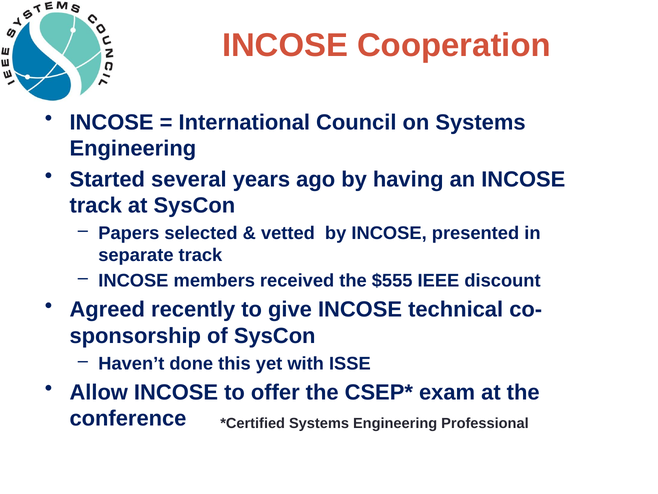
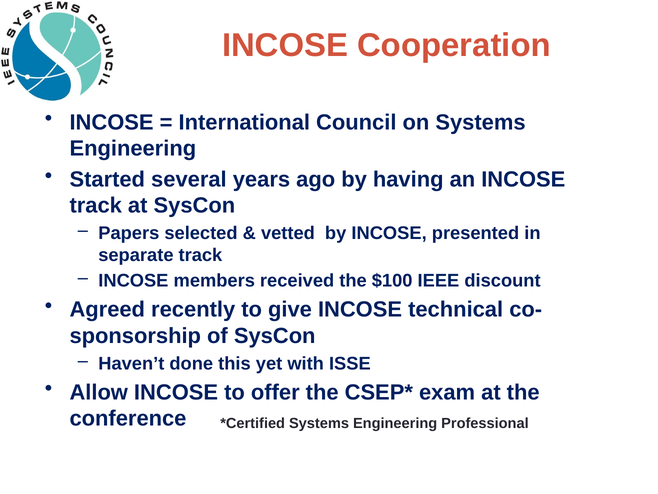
$555: $555 -> $100
